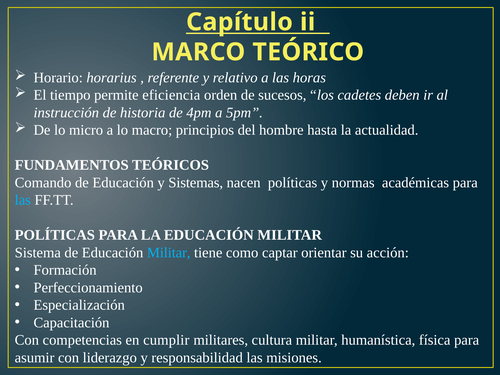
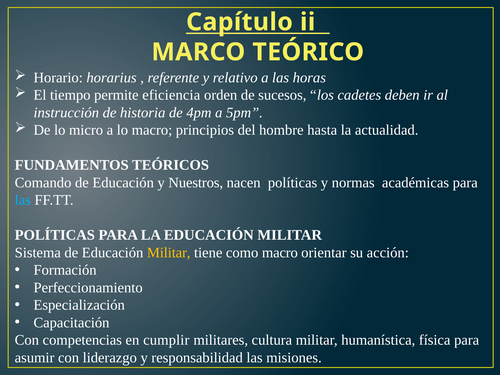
Sistemas: Sistemas -> Nuestros
Militar at (169, 253) colour: light blue -> yellow
como captar: captar -> macro
